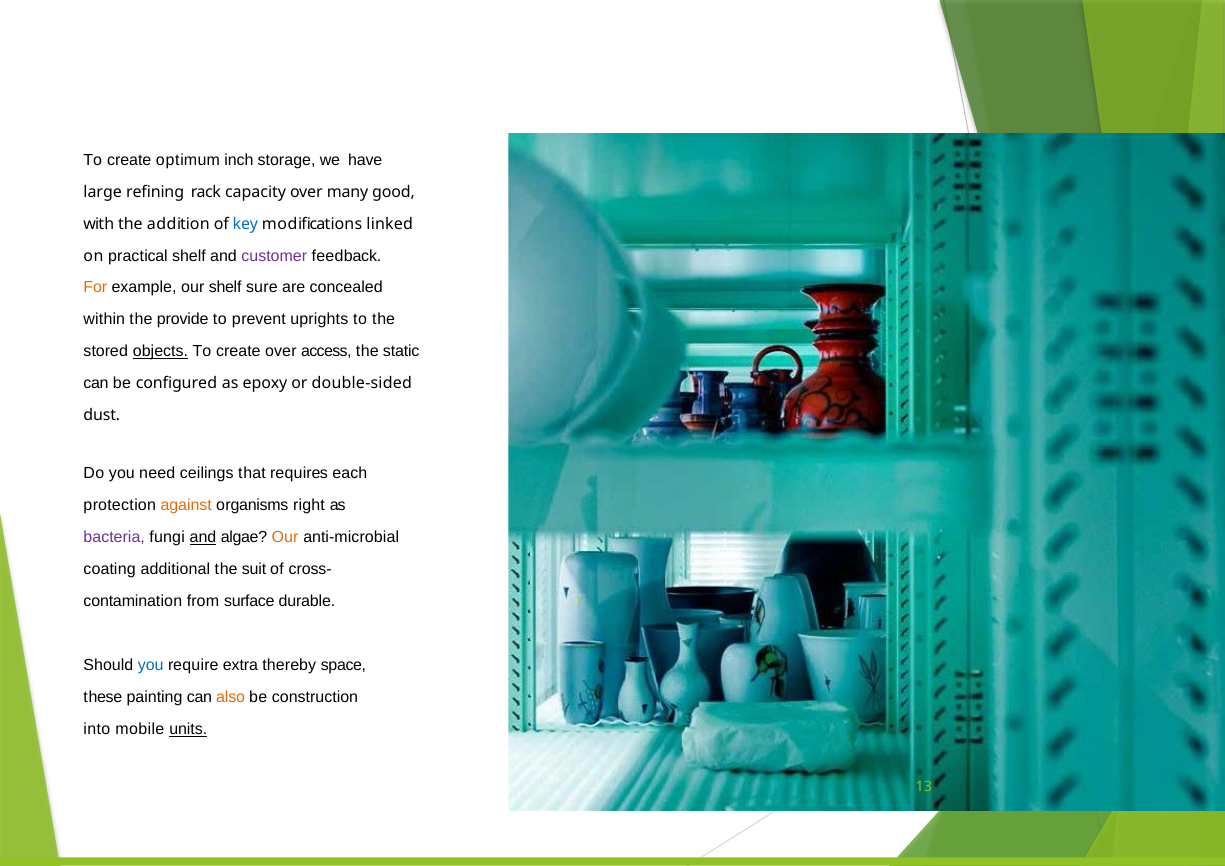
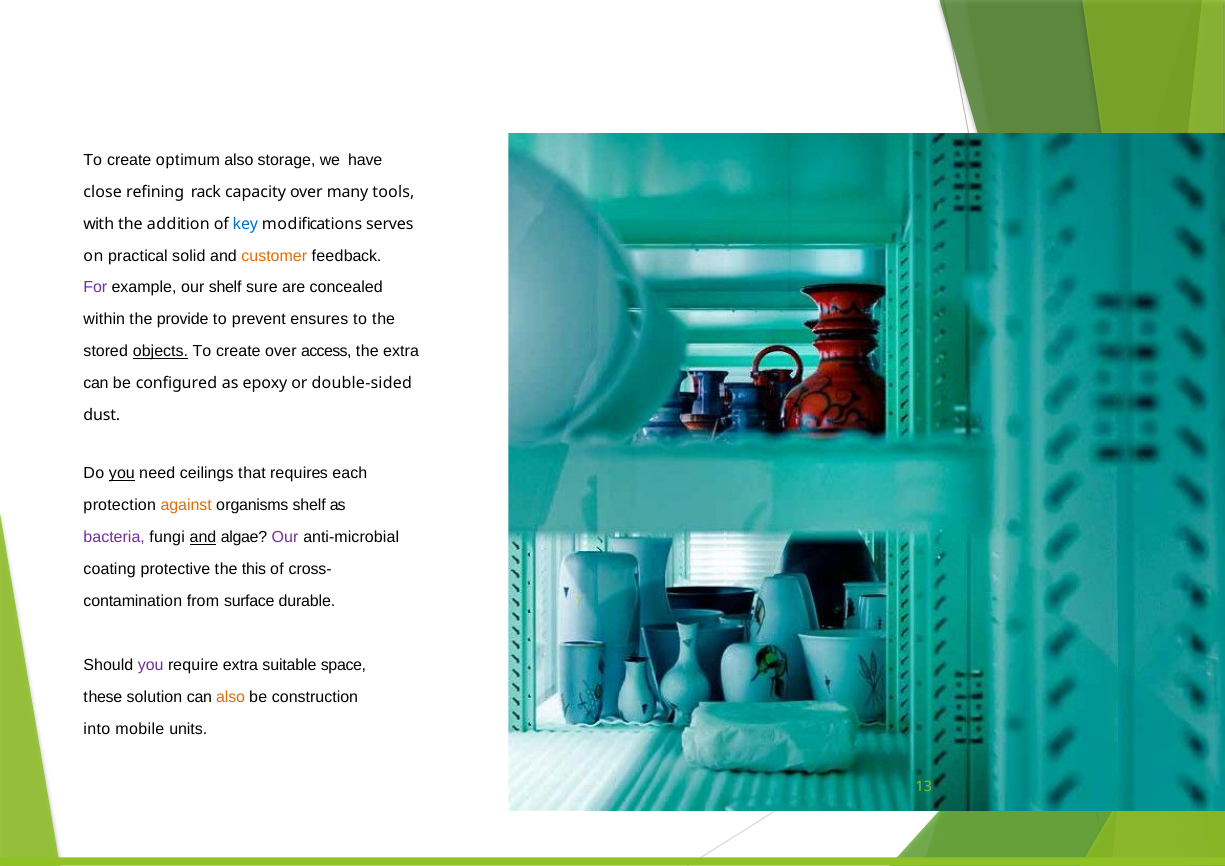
optimum inch: inch -> also
large: large -> close
good: good -> tools
linked: linked -> serves
practical shelf: shelf -> solid
customer colour: purple -> orange
For colour: orange -> purple
uprights: uprights -> ensures
the static: static -> extra
you at (122, 474) underline: none -> present
organisms right: right -> shelf
Our at (285, 537) colour: orange -> purple
additional: additional -> protective
suit: suit -> this
you at (151, 666) colour: blue -> purple
thereby: thereby -> suitable
painting: painting -> solution
units underline: present -> none
